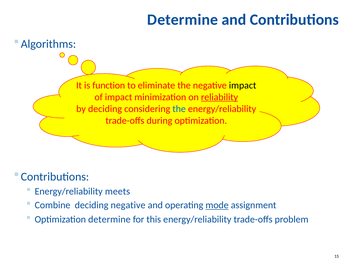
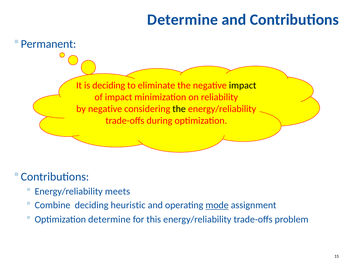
Algorithms: Algorithms -> Permanent
is function: function -> deciding
reliability underline: present -> none
by deciding: deciding -> negative
the at (179, 109) colour: blue -> black
deciding negative: negative -> heuristic
